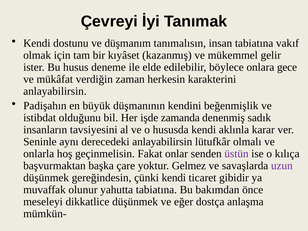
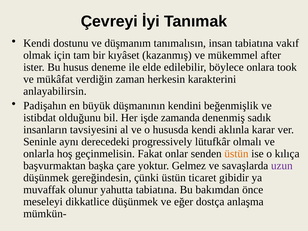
gelir: gelir -> after
gece: gece -> took
derecedeki anlayabilirsin: anlayabilirsin -> progressively
üstün at (236, 154) colour: purple -> orange
çünki kendi: kendi -> üstün
